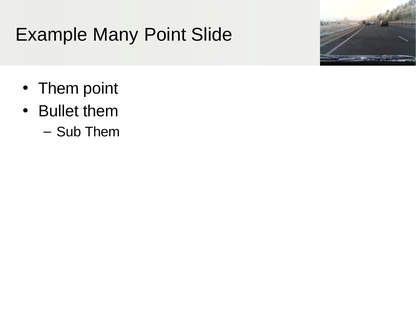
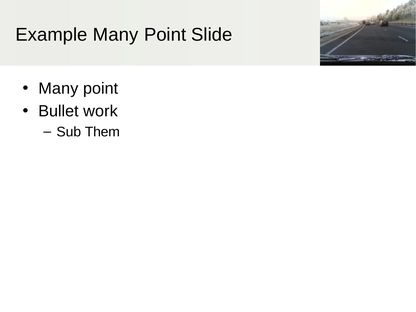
Them at (59, 89): Them -> Many
Bullet them: them -> work
